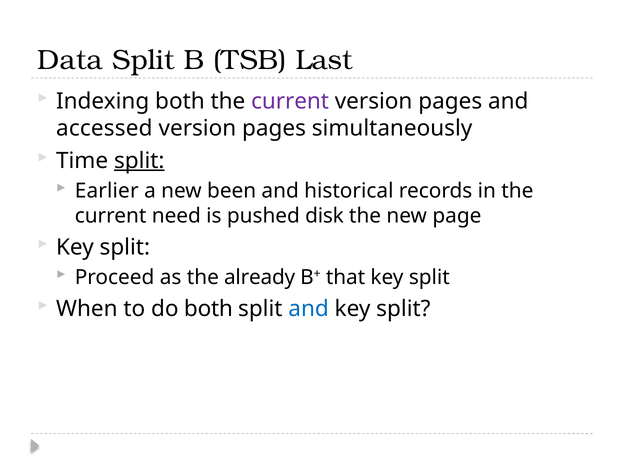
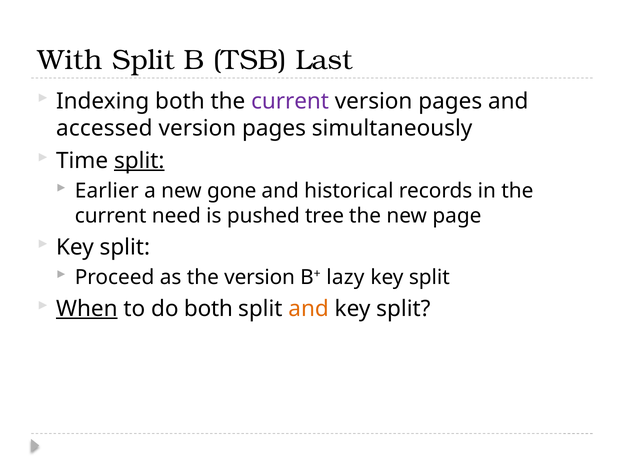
Data: Data -> With
been: been -> gone
disk: disk -> tree
the already: already -> version
that: that -> lazy
When underline: none -> present
and at (309, 309) colour: blue -> orange
